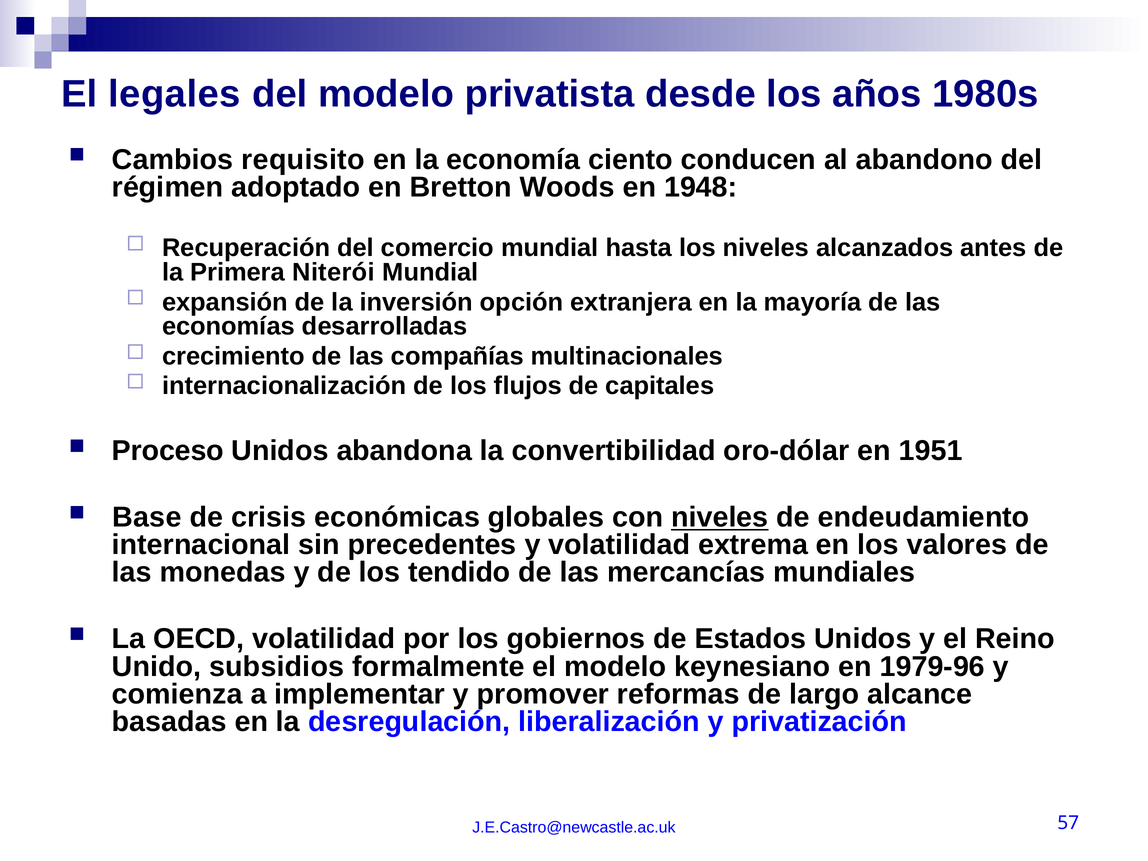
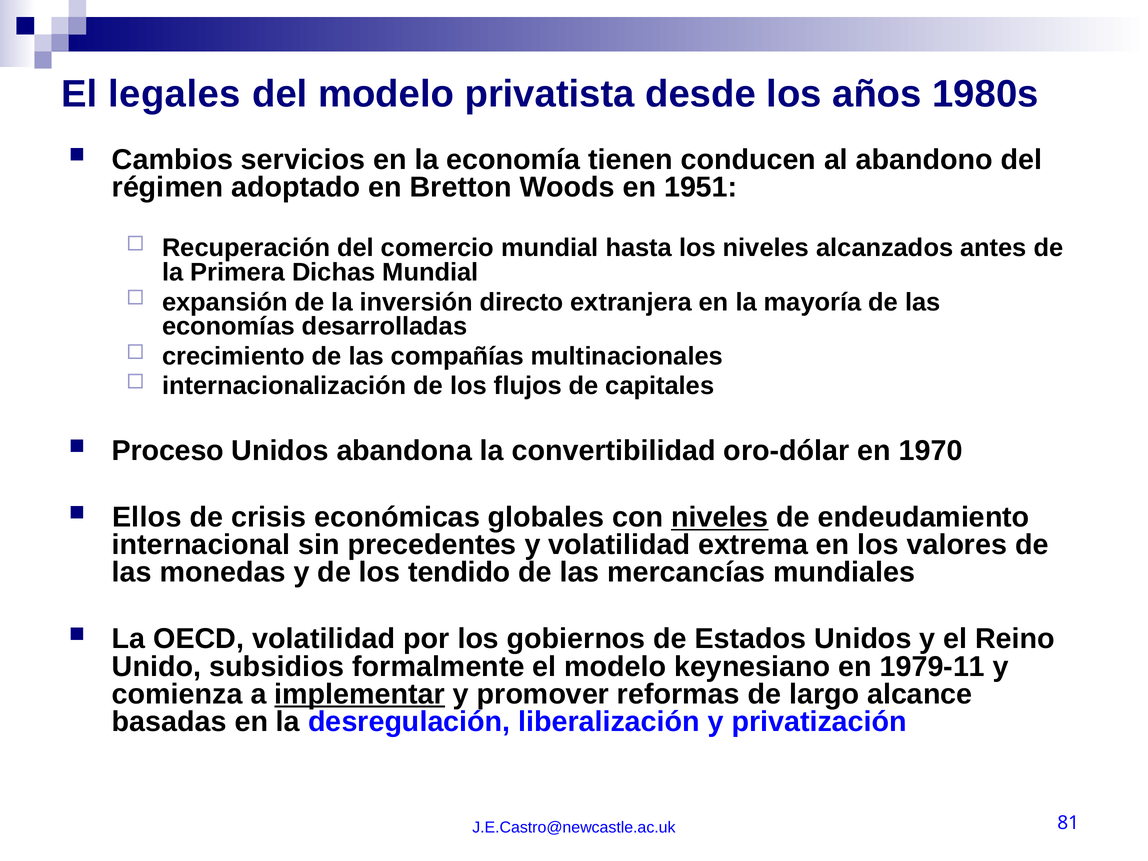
requisito: requisito -> servicios
ciento: ciento -> tienen
1948: 1948 -> 1951
Niterói: Niterói -> Dichas
opción: opción -> directo
1951: 1951 -> 1970
Base: Base -> Ellos
1979-96: 1979-96 -> 1979-11
implementar underline: none -> present
57: 57 -> 81
